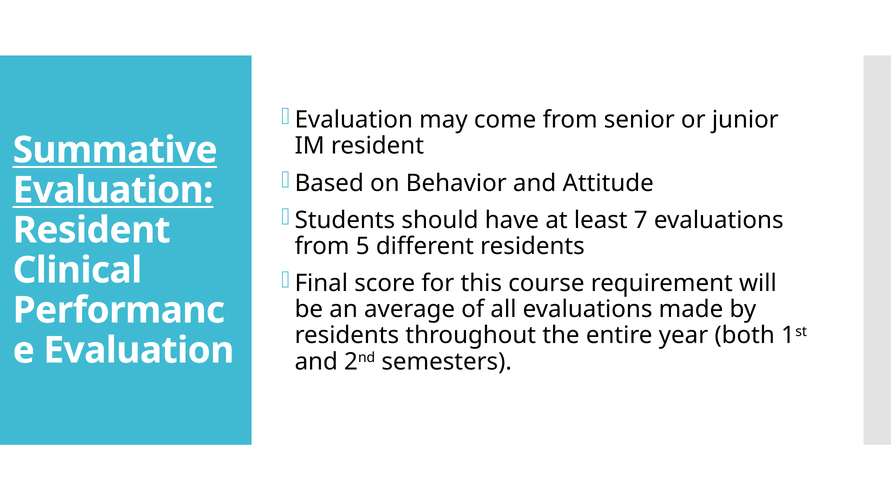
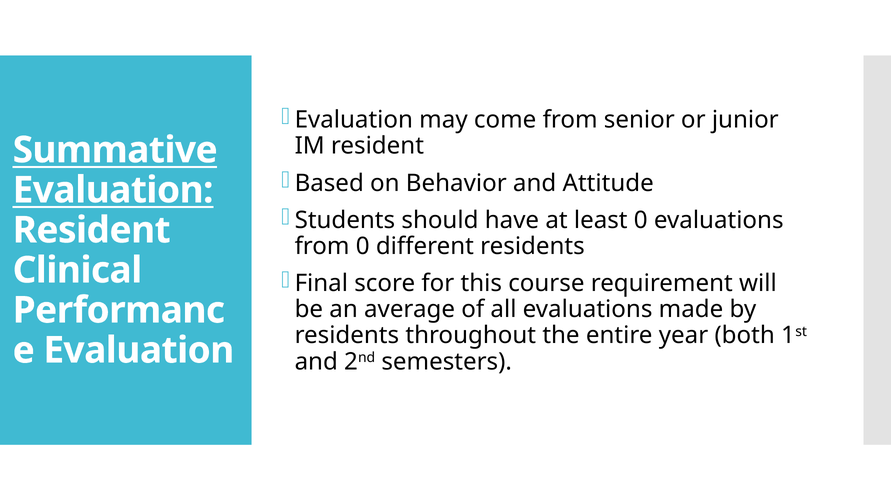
least 7: 7 -> 0
from 5: 5 -> 0
